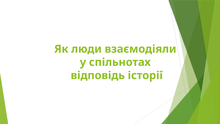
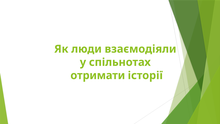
відповідь: відповідь -> отримати
